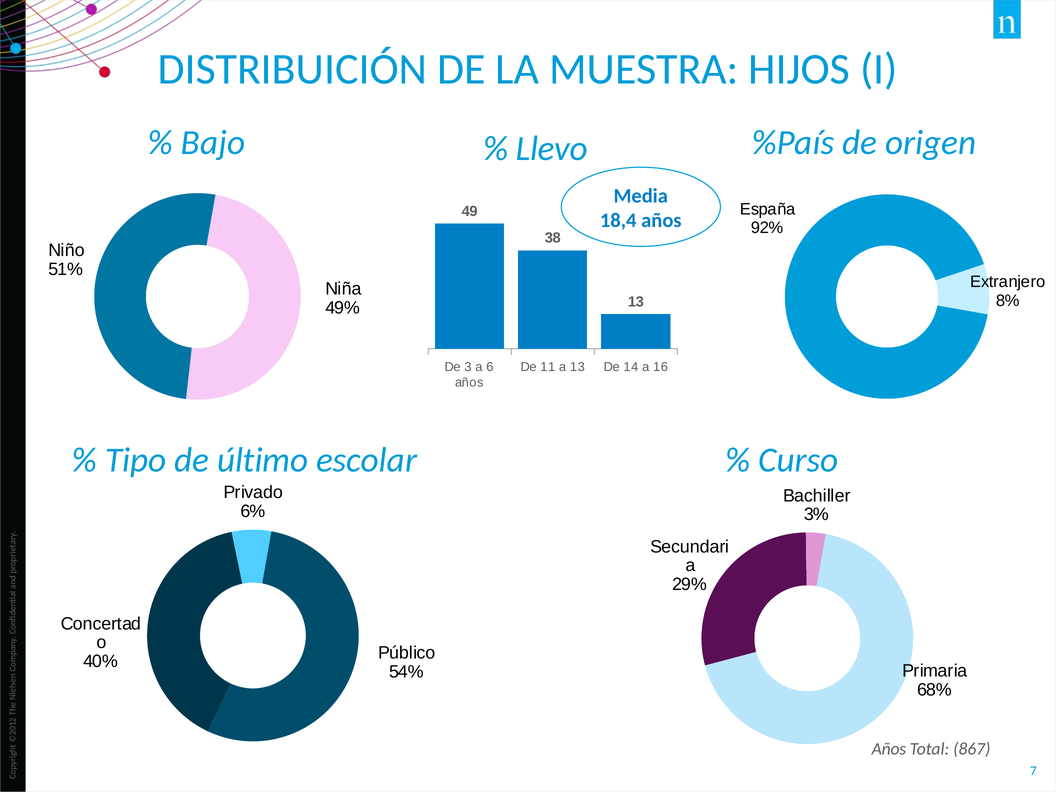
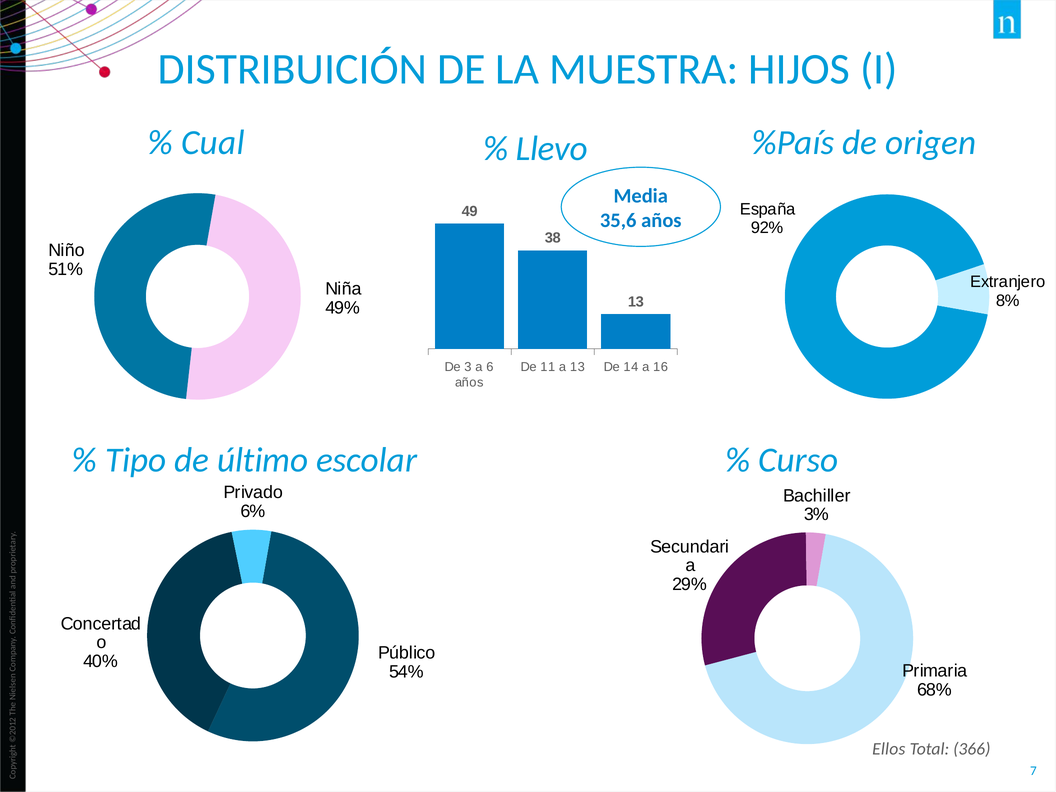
Bajo: Bajo -> Cual
18,4: 18,4 -> 35,6
Años at (889, 749): Años -> Ellos
867: 867 -> 366
